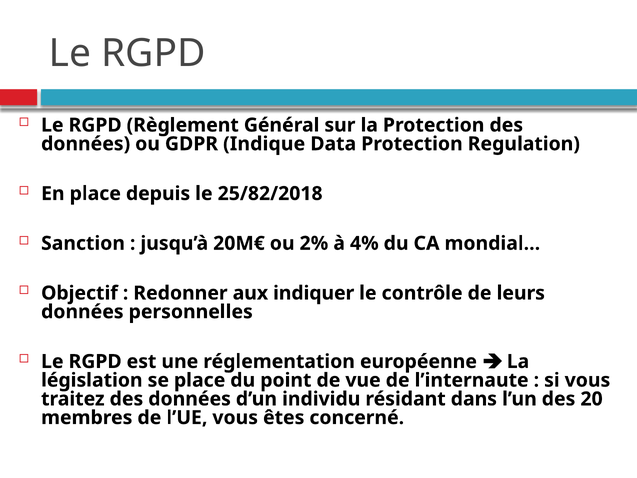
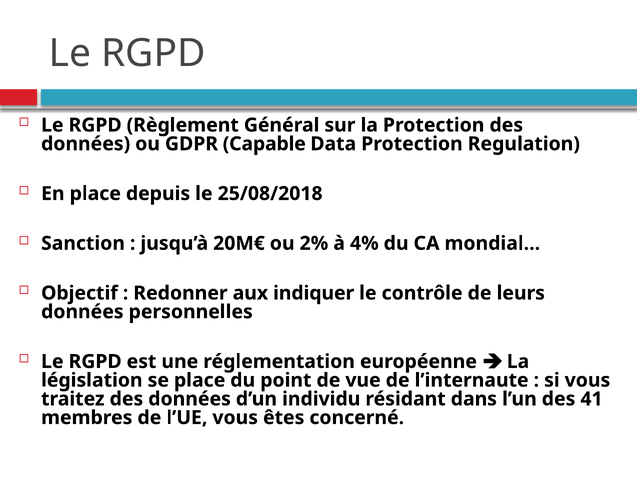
Indique: Indique -> Capable
25/82/2018: 25/82/2018 -> 25/08/2018
20: 20 -> 41
